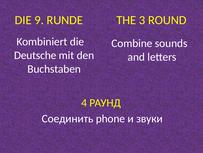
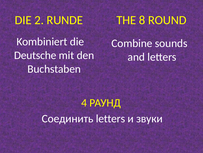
9: 9 -> 2
3: 3 -> 8
Соединить phone: phone -> letters
